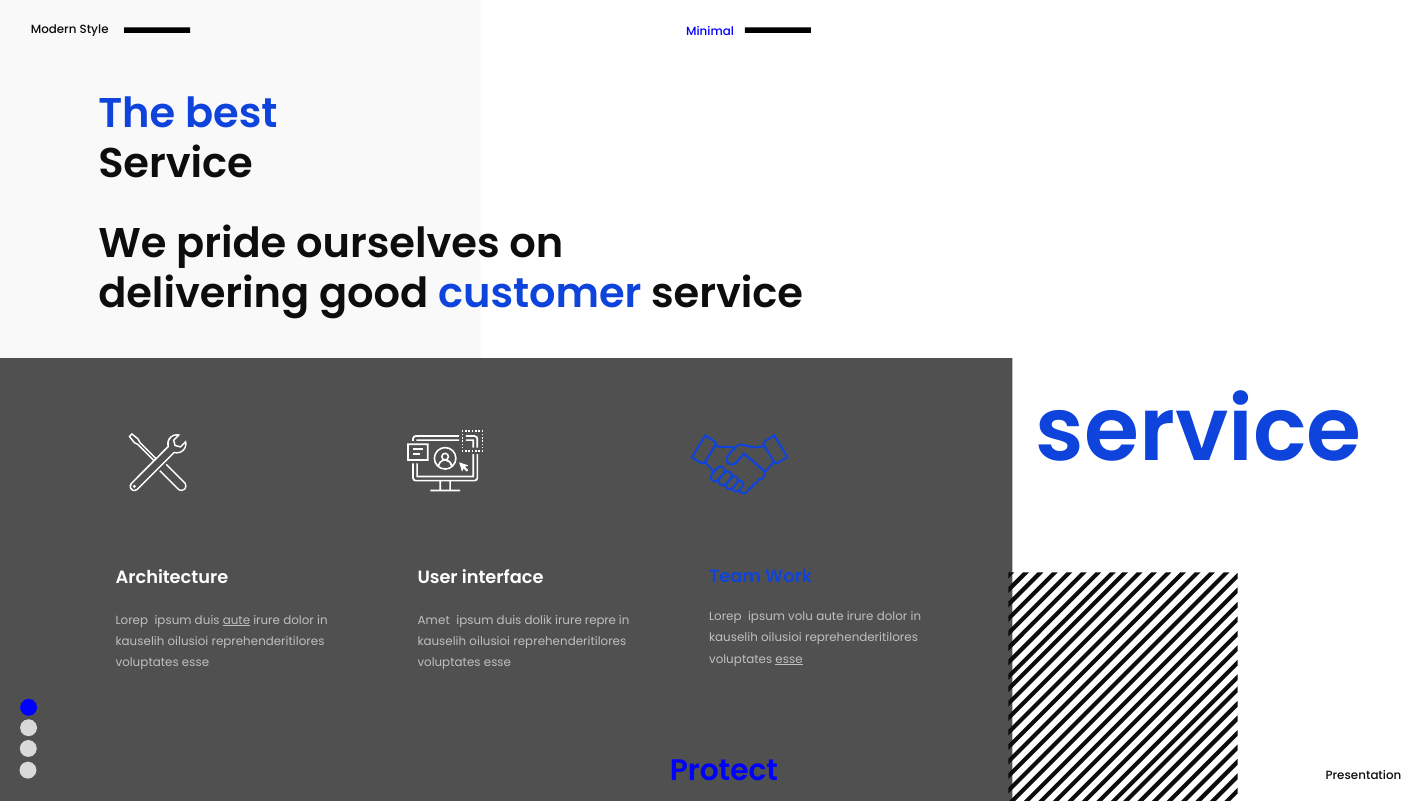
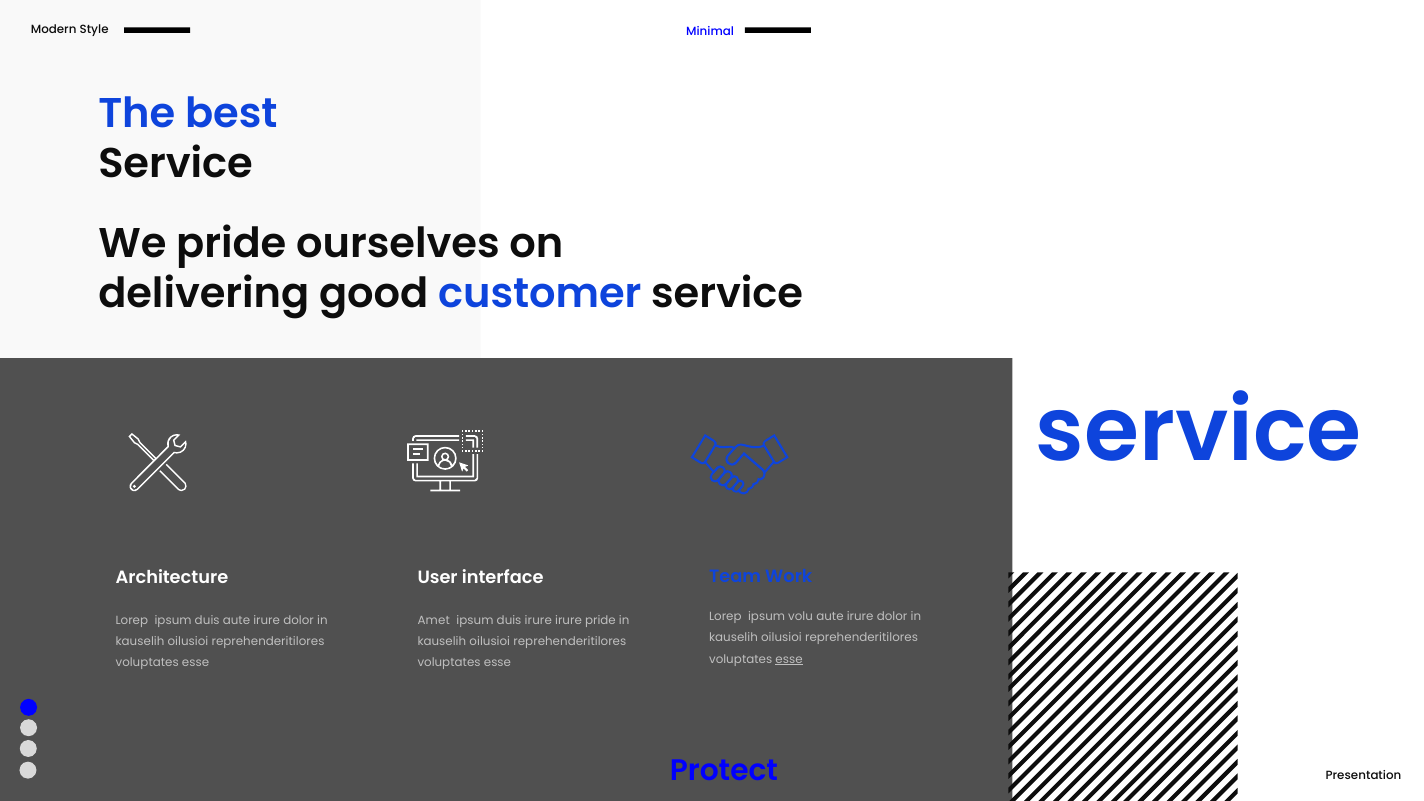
aute at (236, 620) underline: present -> none
duis dolik: dolik -> irure
irure repre: repre -> pride
